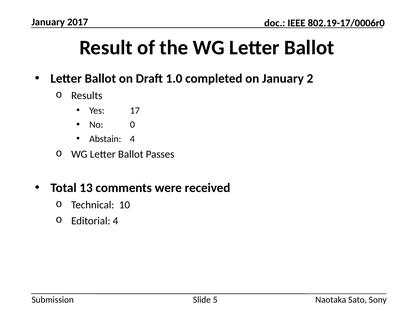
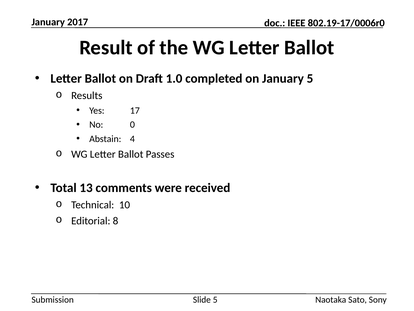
January 2: 2 -> 5
Editorial 4: 4 -> 8
